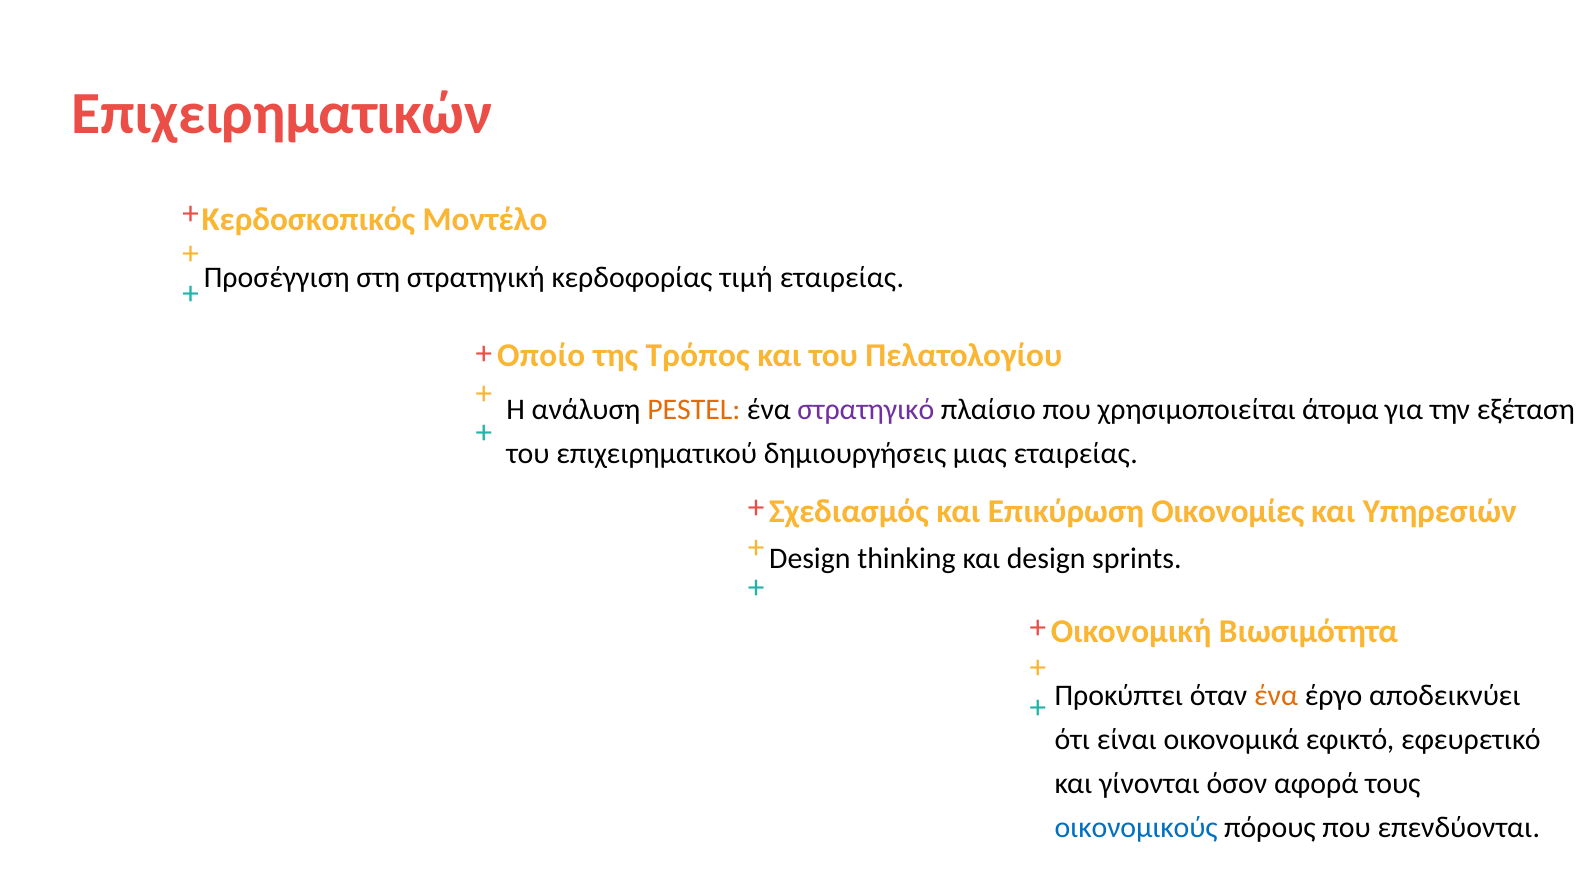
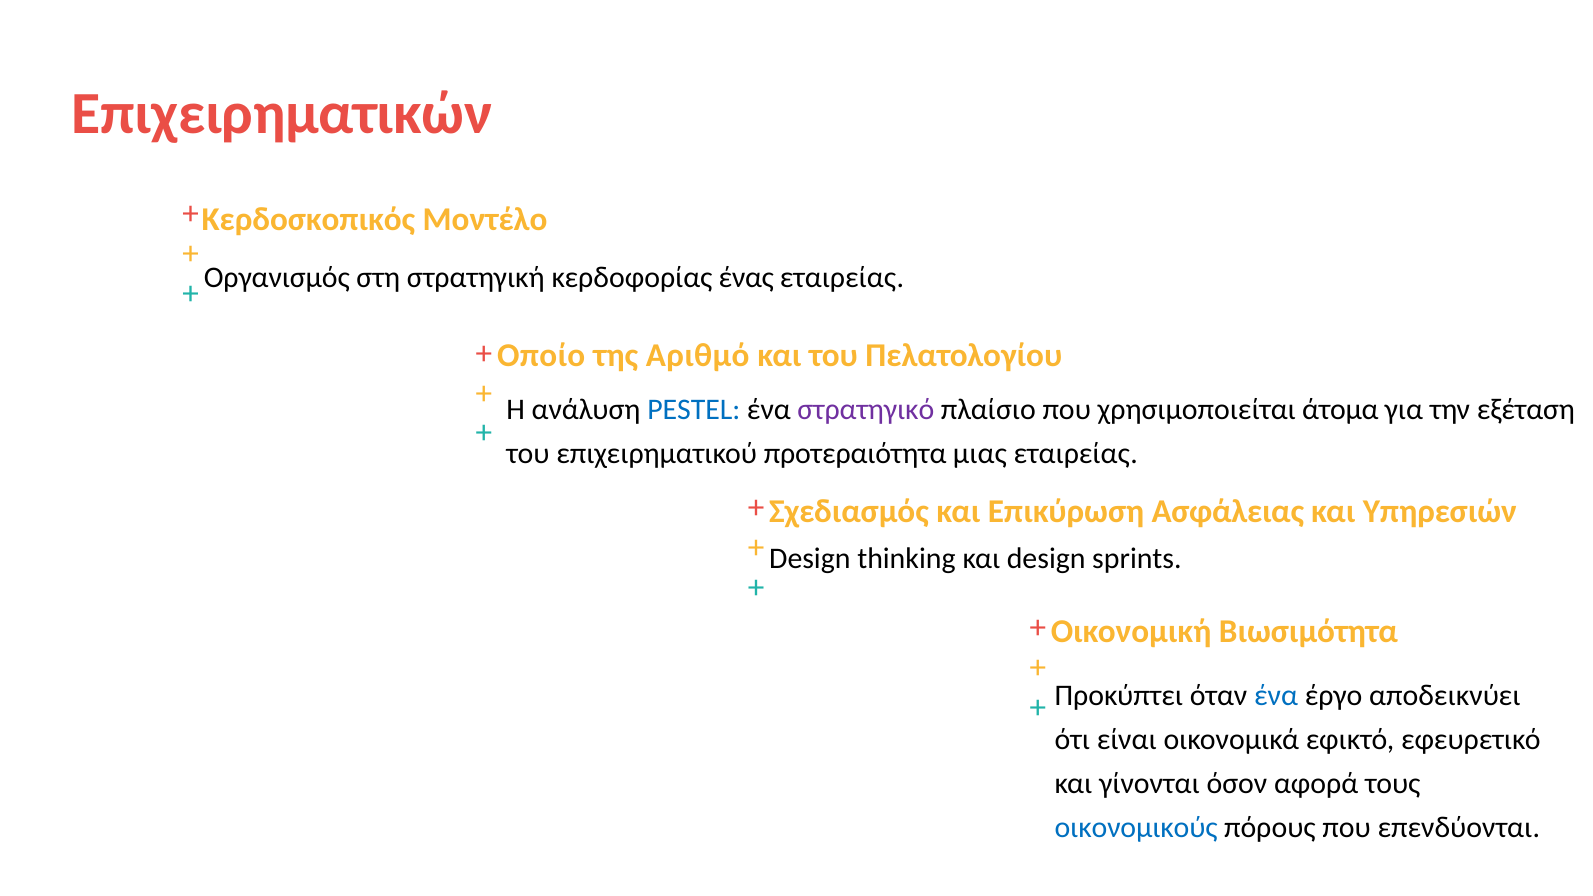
Προσέγγιση: Προσέγγιση -> Οργανισμός
τιμή: τιμή -> ένας
Τρόπος: Τρόπος -> Αριθμό
PESTEL colour: orange -> blue
δημιουργήσεις: δημιουργήσεις -> προτεραιότητα
Οικονομίες: Οικονομίες -> Ασφάλειας
ένα at (1276, 696) colour: orange -> blue
